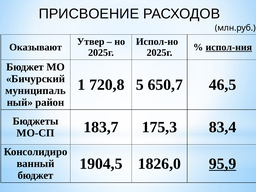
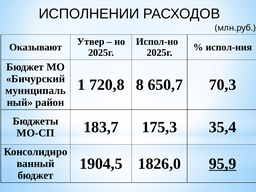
ПРИСВОЕНИЕ: ПРИСВОЕНИЕ -> ИСПОЛНЕНИИ
испол-ния underline: present -> none
5: 5 -> 8
46,5: 46,5 -> 70,3
83,4: 83,4 -> 35,4
